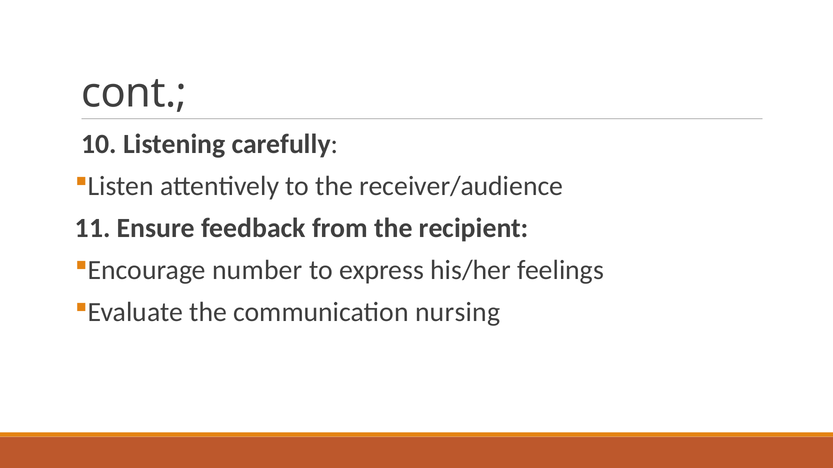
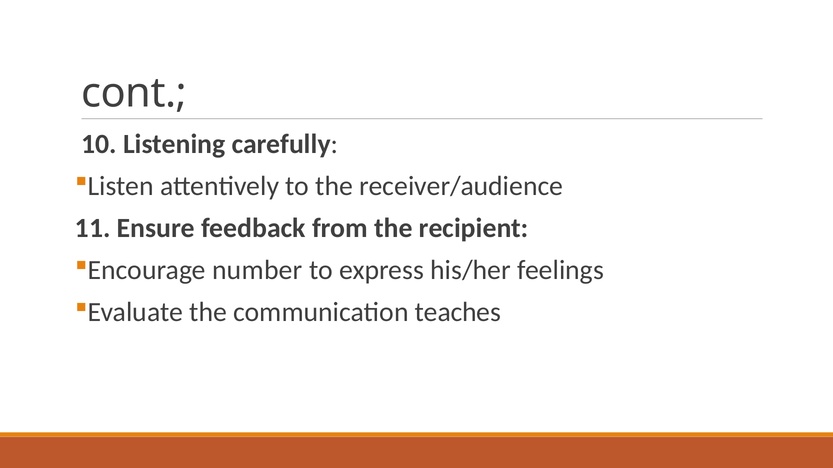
nursing: nursing -> teaches
